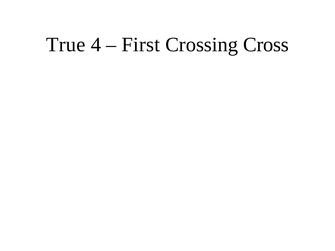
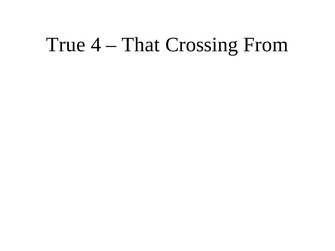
First: First -> That
Cross: Cross -> From
